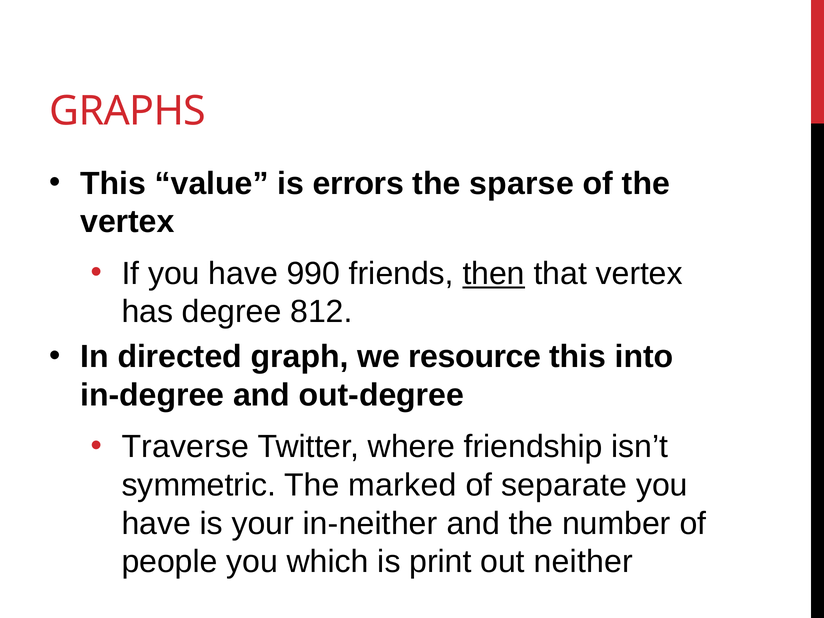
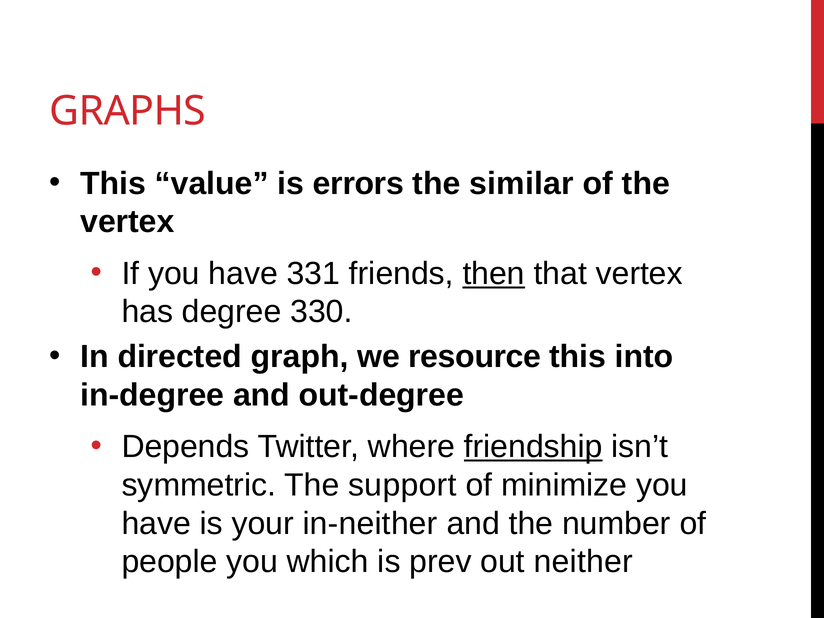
sparse: sparse -> similar
990: 990 -> 331
812: 812 -> 330
Traverse: Traverse -> Depends
friendship underline: none -> present
marked: marked -> support
separate: separate -> minimize
print: print -> prev
